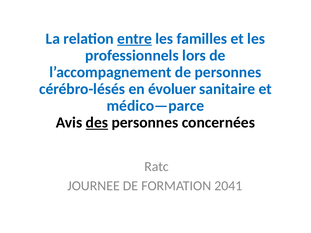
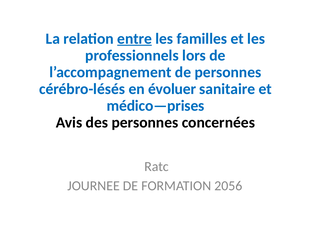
médico—parce: médico—parce -> médico—prises
des underline: present -> none
2041: 2041 -> 2056
